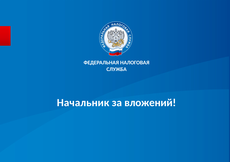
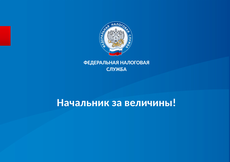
вложений: вложений -> величины
